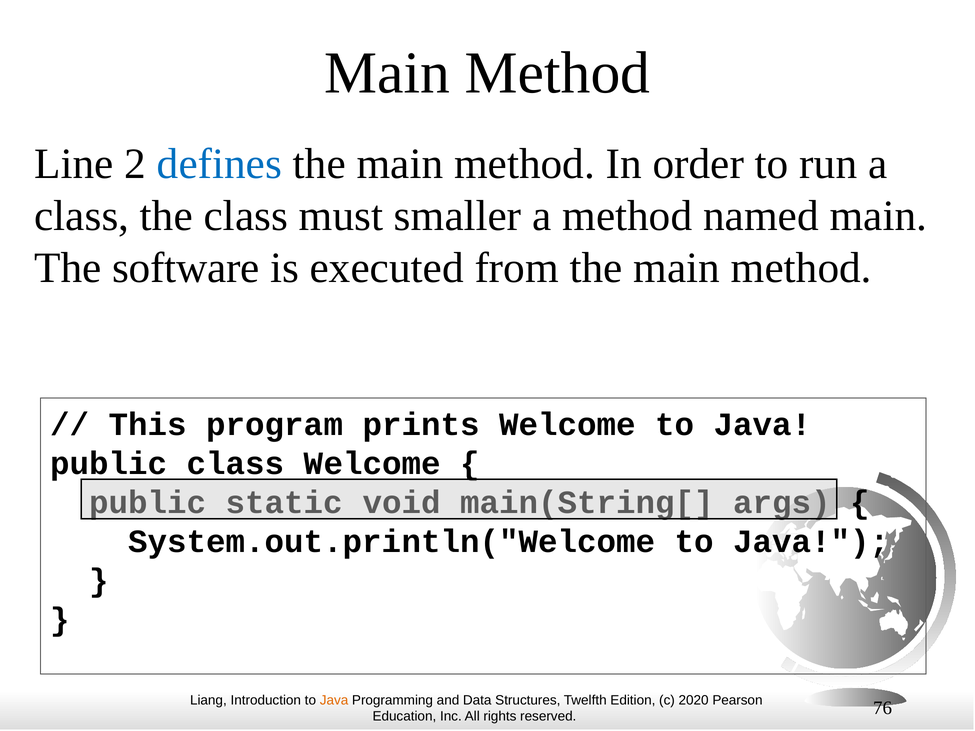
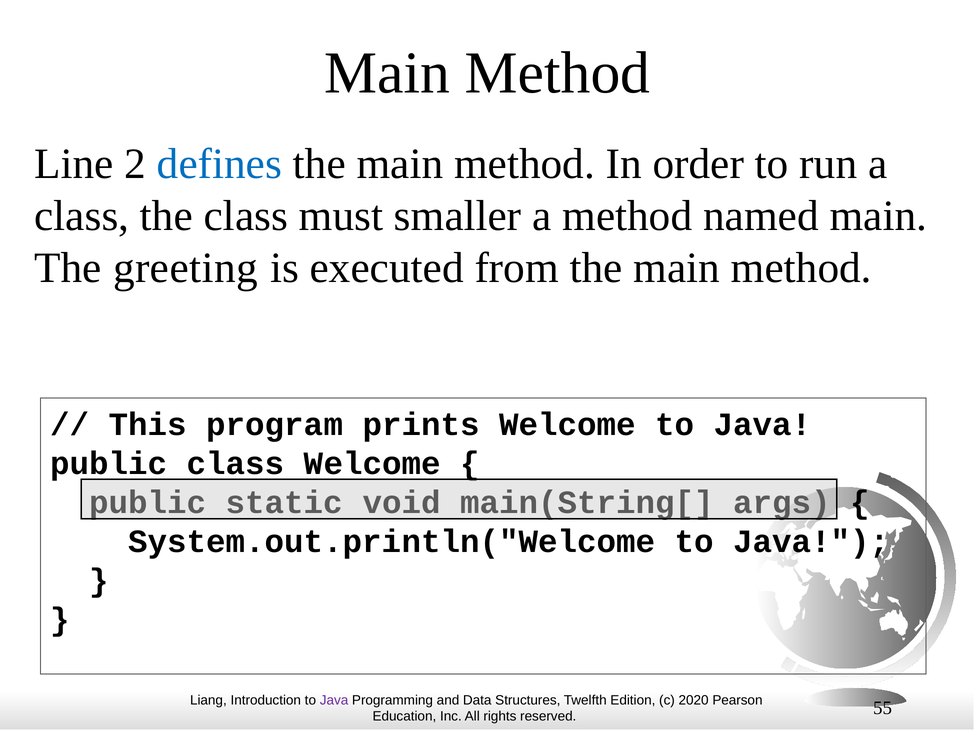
software: software -> greeting
Java at (334, 700) colour: orange -> purple
76: 76 -> 55
